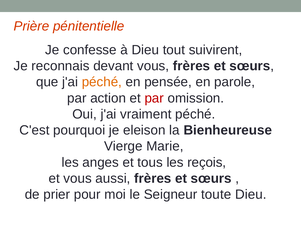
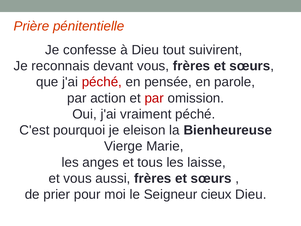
péché at (102, 82) colour: orange -> red
reçois: reçois -> laisse
toute: toute -> cieux
